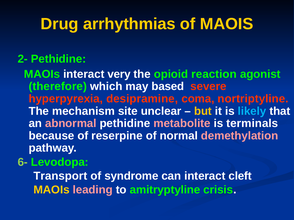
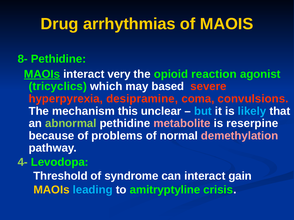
2-: 2- -> 8-
MAOIs at (42, 74) underline: none -> present
therefore: therefore -> tricyclics
nortriptyline: nortriptyline -> convulsions
site: site -> this
but colour: yellow -> light blue
abnormal colour: pink -> light green
terminals: terminals -> reserpine
reserpine: reserpine -> problems
6-: 6- -> 4-
Transport: Transport -> Threshold
cleft: cleft -> gain
leading colour: pink -> light blue
